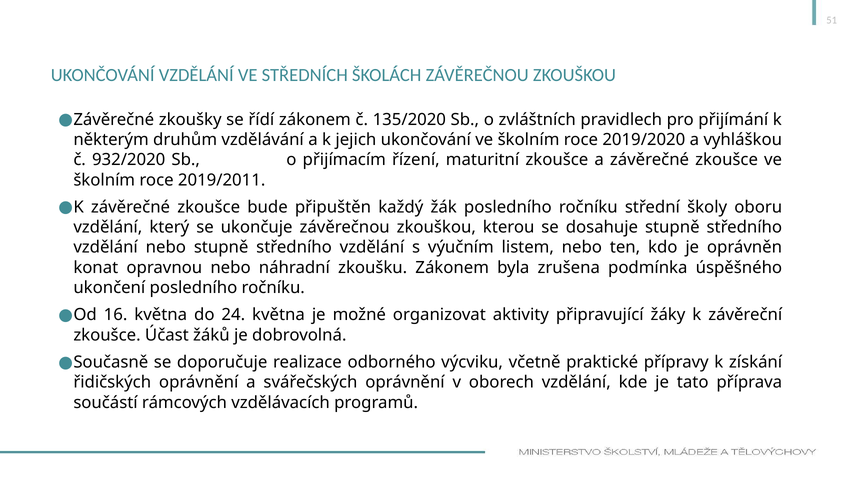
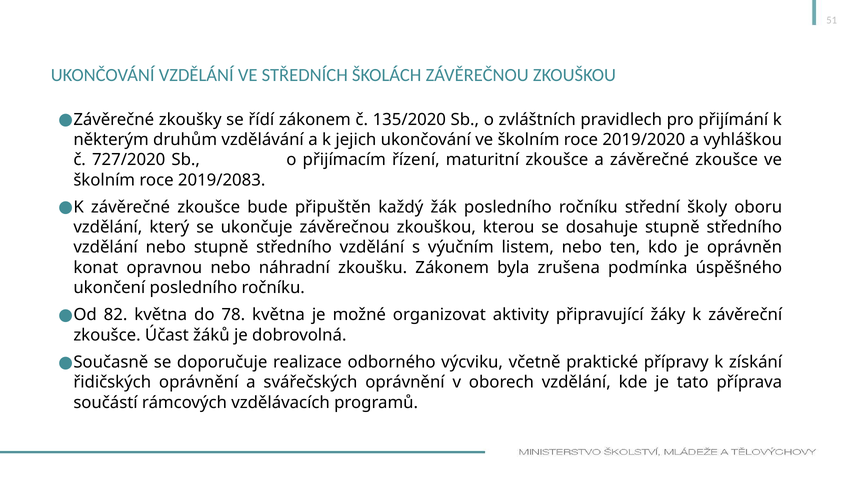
932/2020: 932/2020 -> 727/2020
2019/2011: 2019/2011 -> 2019/2083
16: 16 -> 82
24: 24 -> 78
